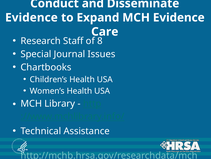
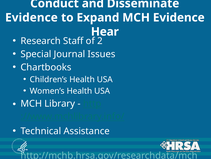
Care: Care -> Hear
8: 8 -> 2
